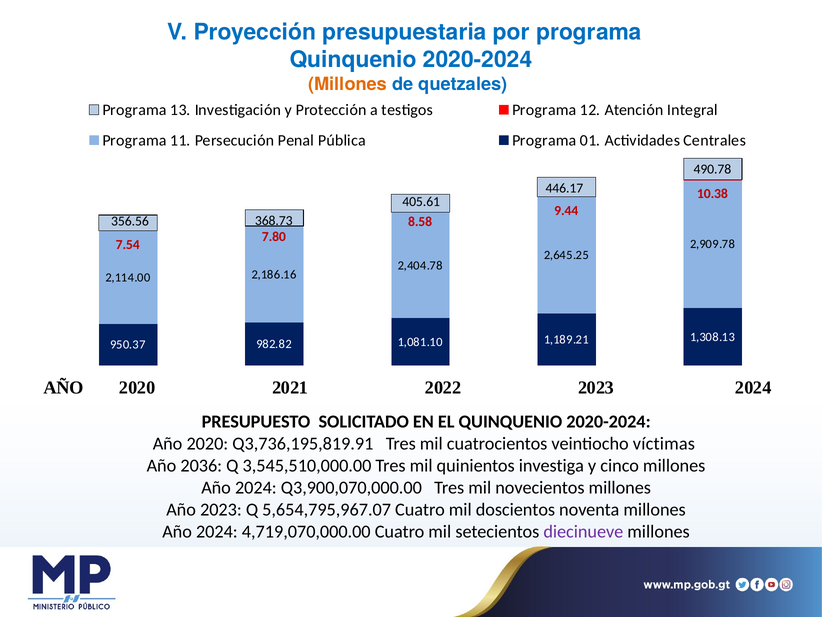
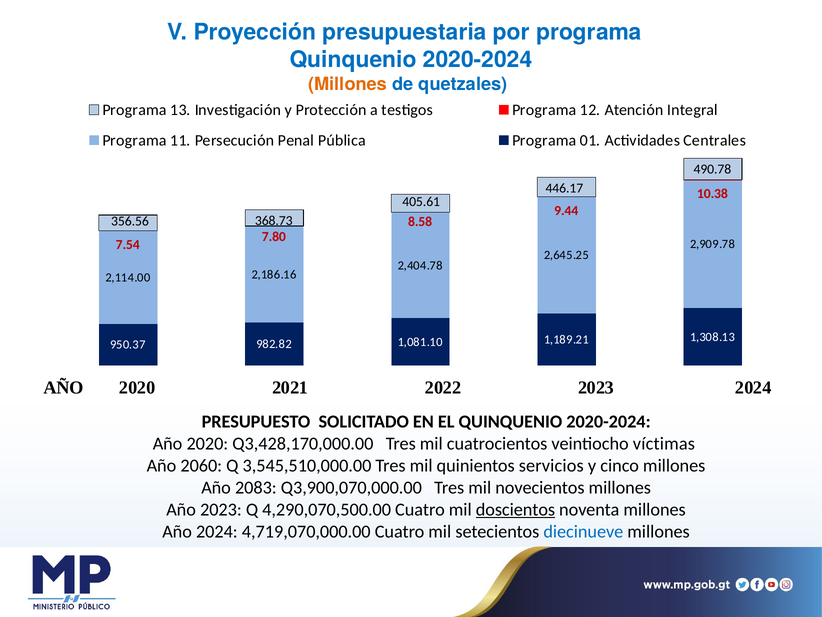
Q3,736,195,819.91: Q3,736,195,819.91 -> Q3,428,170,000.00
2036: 2036 -> 2060
investiga: investiga -> servicios
2024 at (256, 487): 2024 -> 2083
5,654,795,967.07: 5,654,795,967.07 -> 4,290,070,500.00
doscientos underline: none -> present
diecinueve colour: purple -> blue
